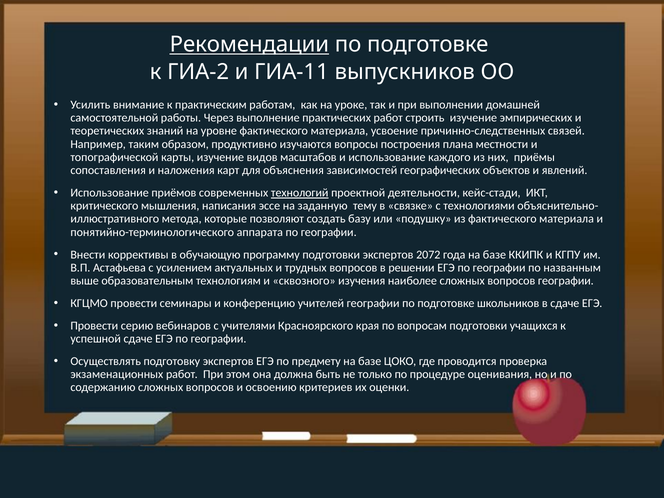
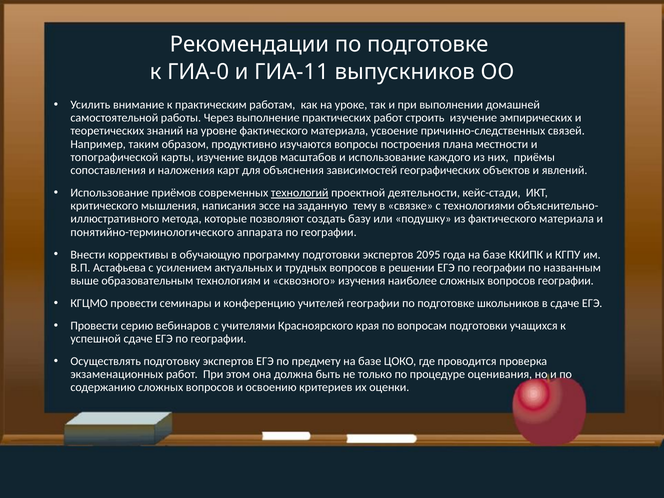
Рекомендации underline: present -> none
ГИА-2: ГИА-2 -> ГИА-0
2072: 2072 -> 2095
